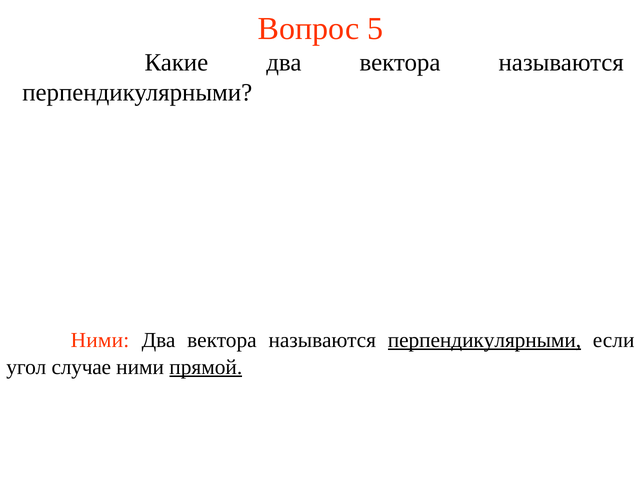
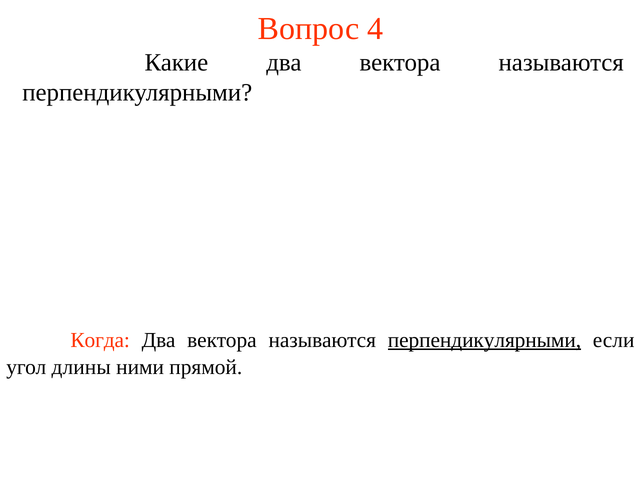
5: 5 -> 4
Ними at (100, 341): Ними -> Когда
случае: случае -> длины
прямой underline: present -> none
